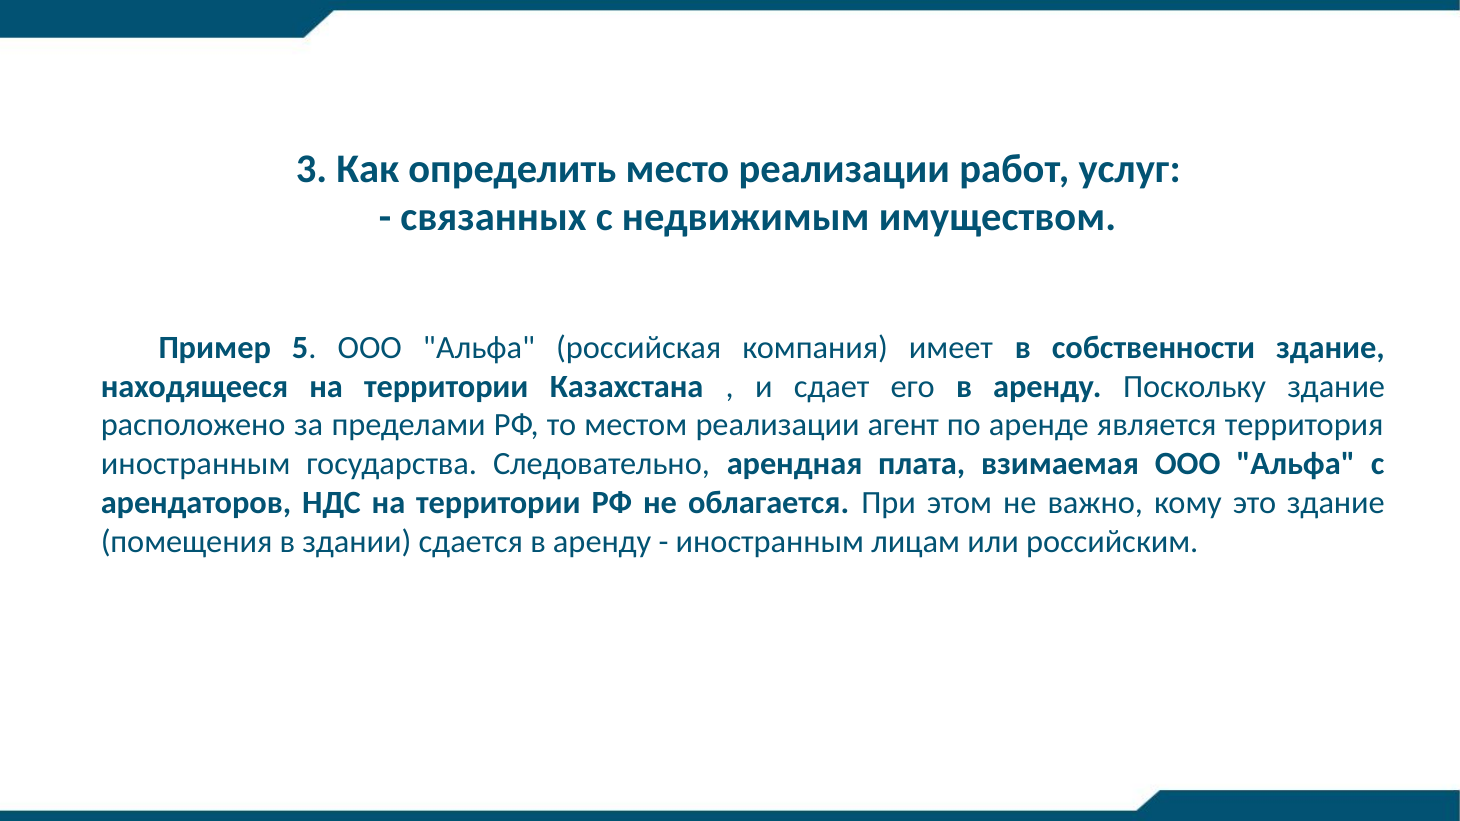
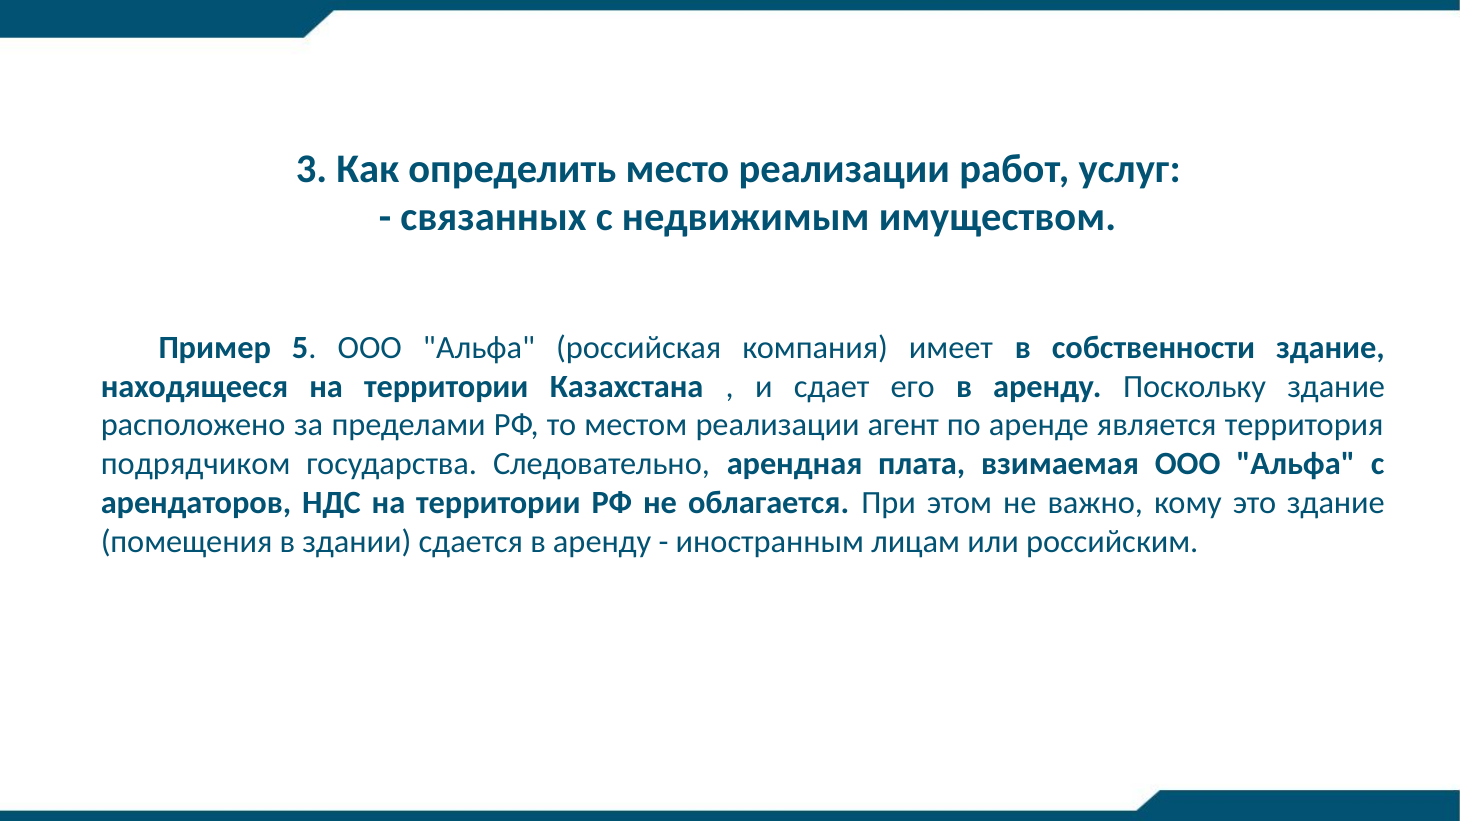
иностранным at (196, 464): иностранным -> подрядчиком
